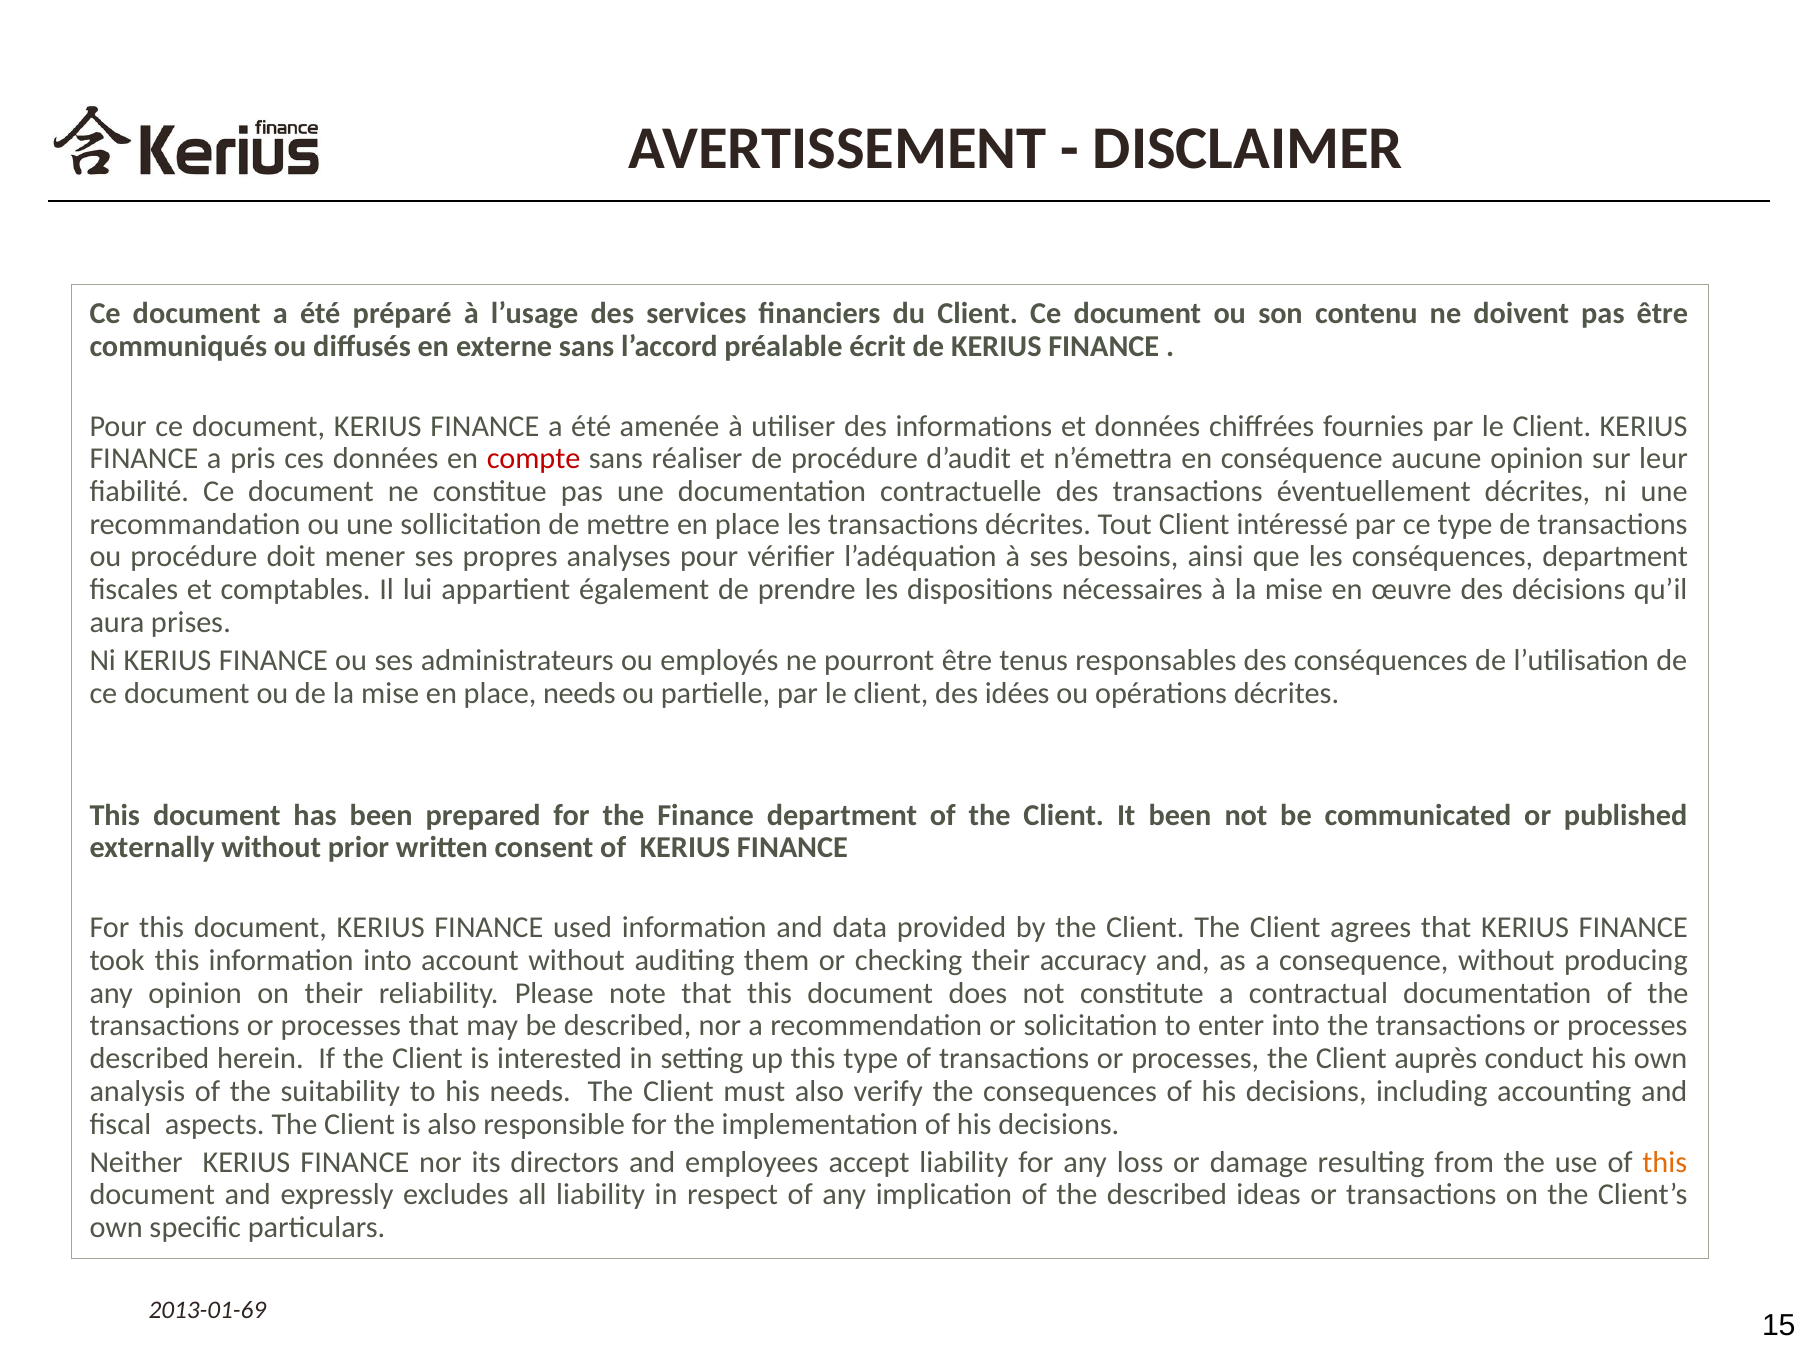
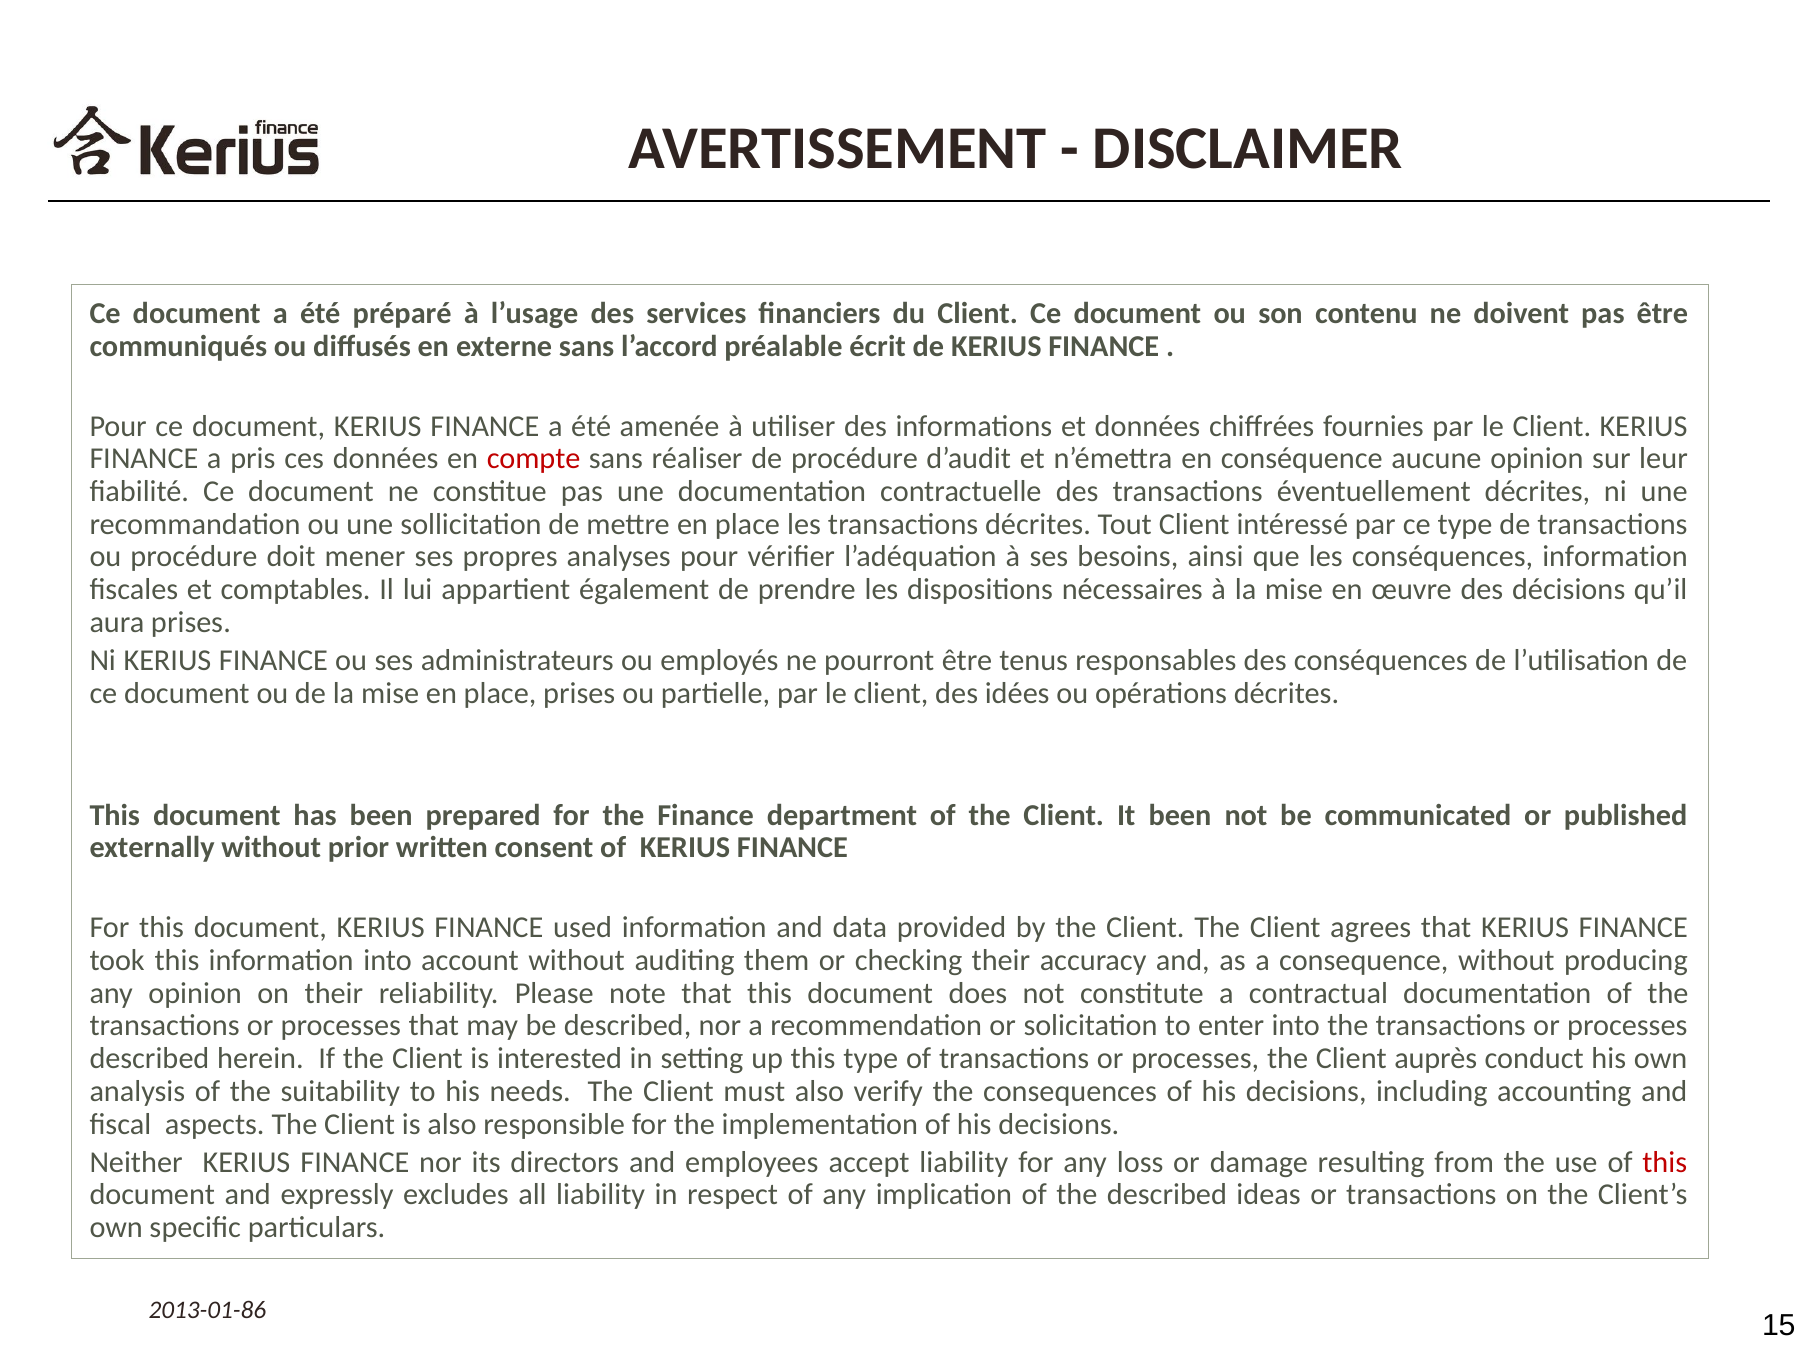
conséquences department: department -> information
place needs: needs -> prises
this at (1665, 1162) colour: orange -> red
2013-01-69: 2013-01-69 -> 2013-01-86
